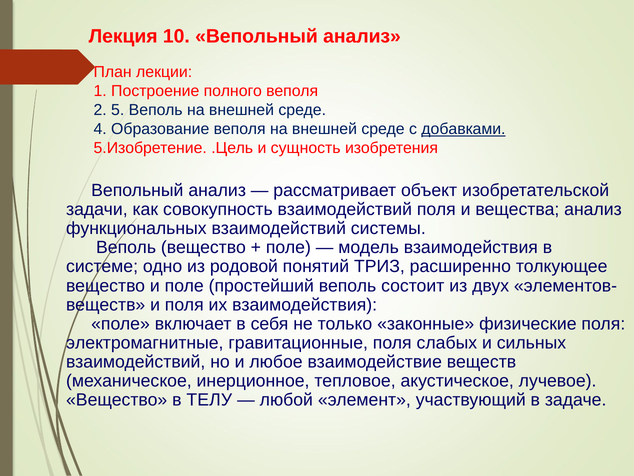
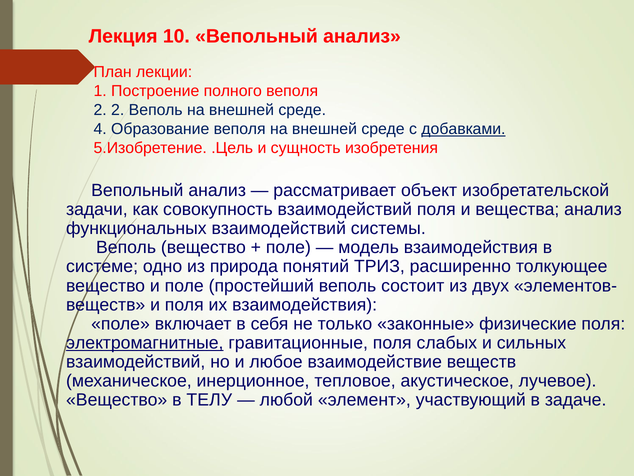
2 5: 5 -> 2
родовой: родовой -> природа
электромагнитные underline: none -> present
